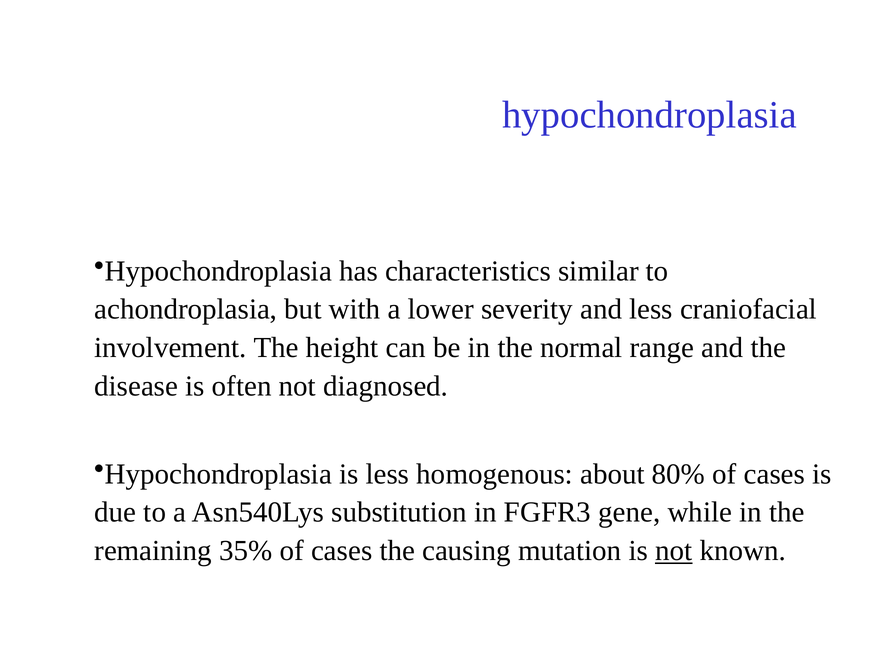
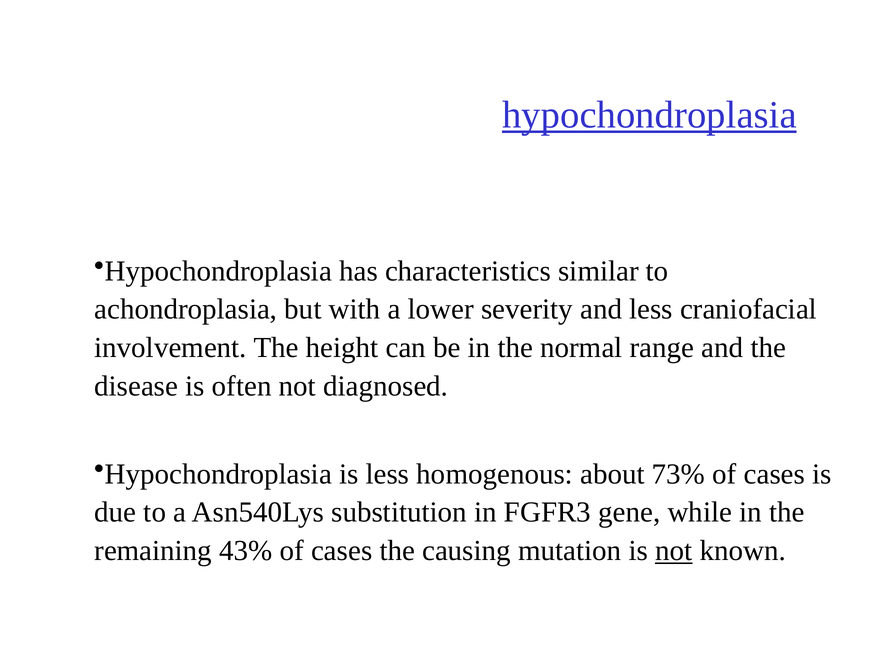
hypochondroplasia at (649, 115) underline: none -> present
80%: 80% -> 73%
35%: 35% -> 43%
